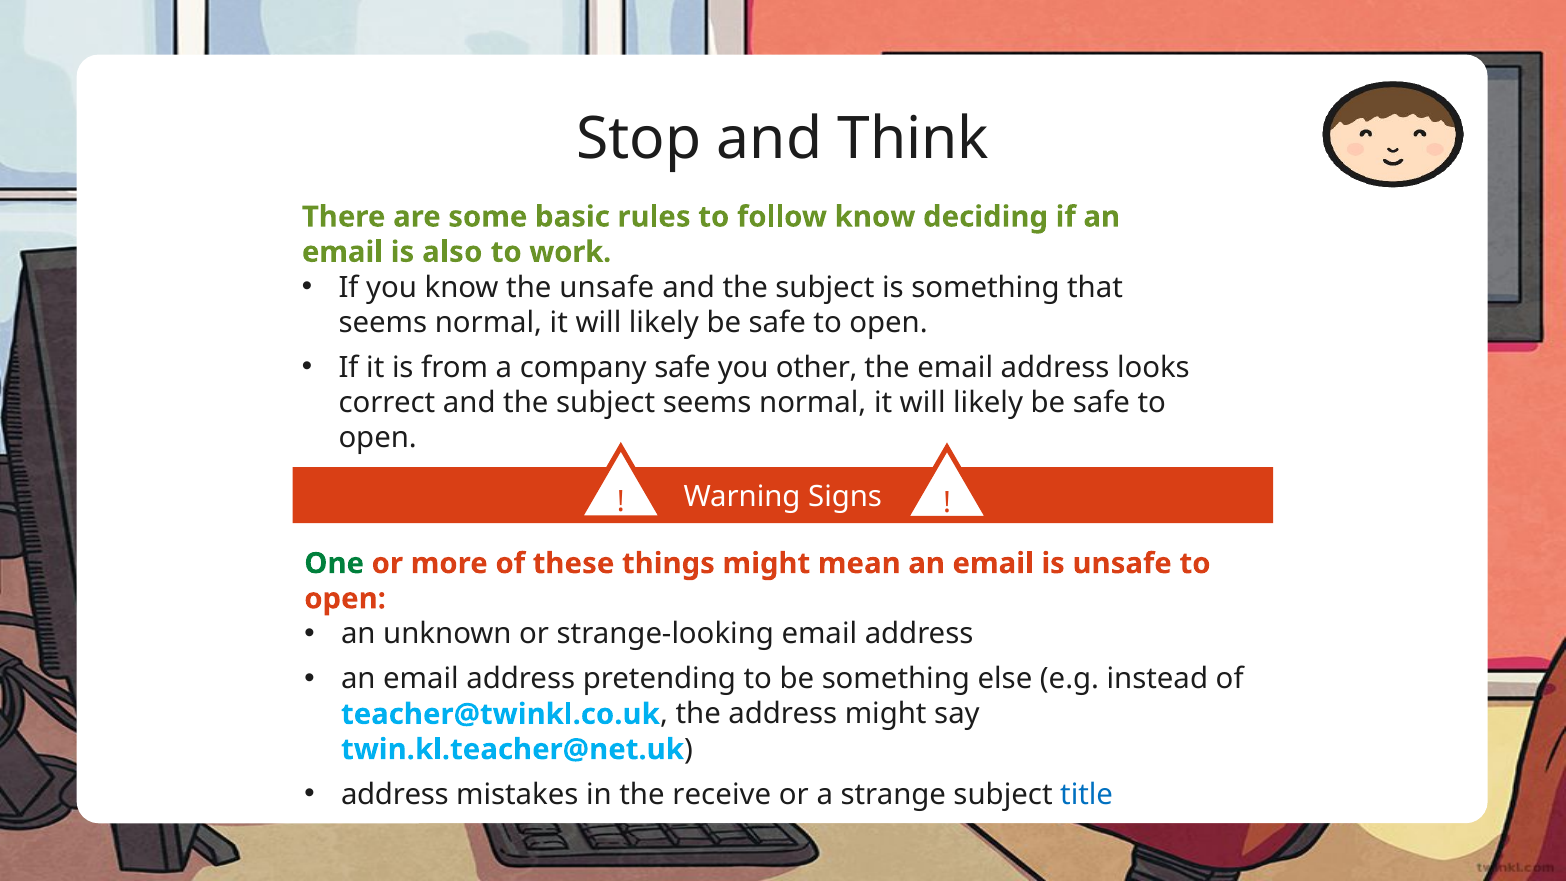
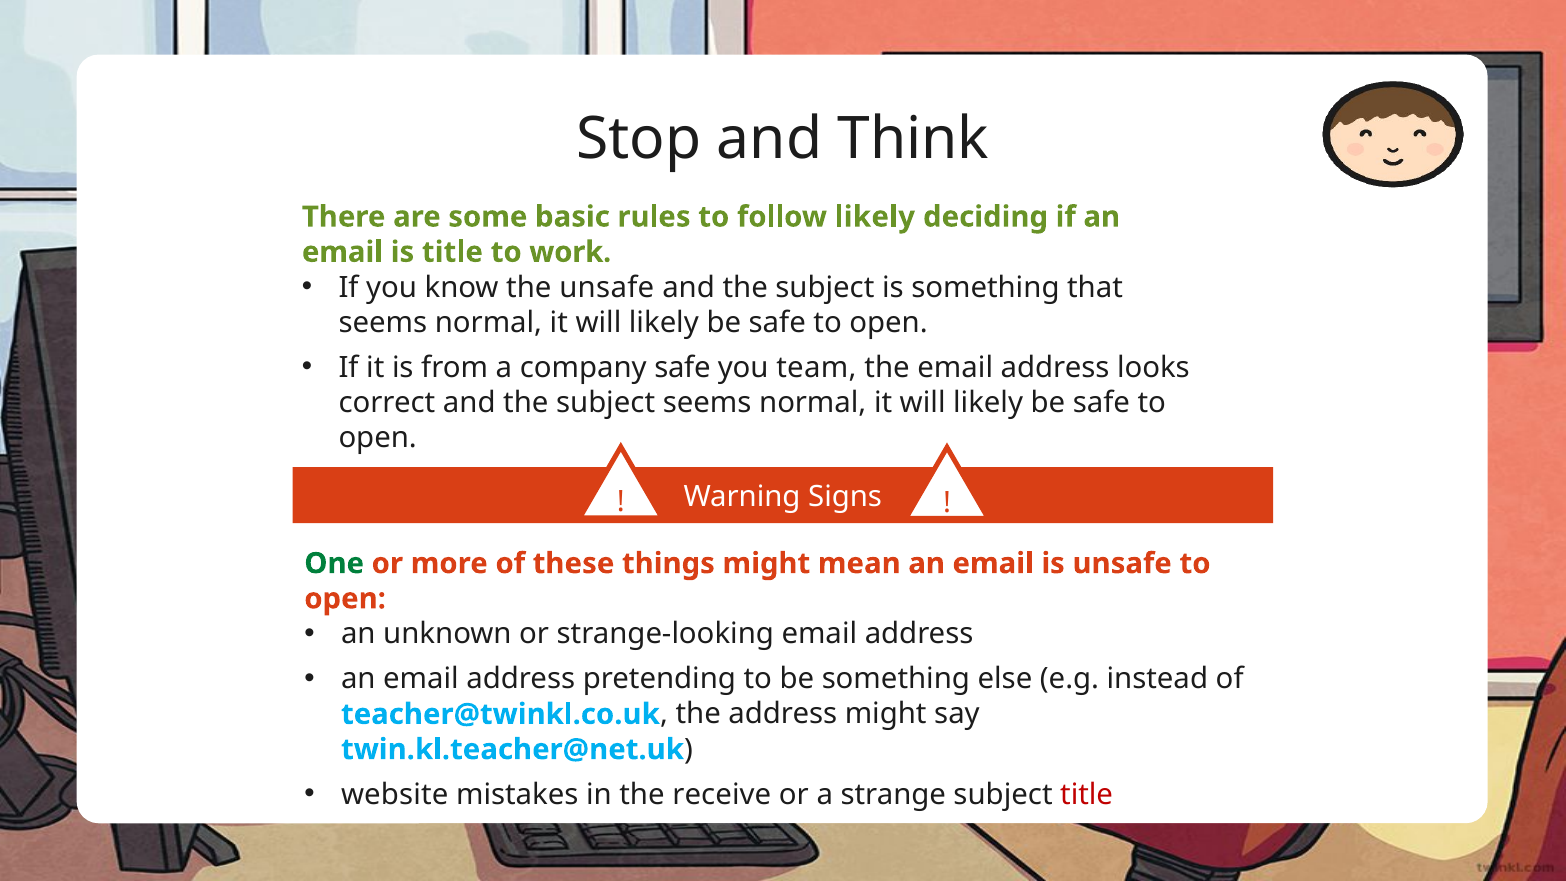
follow know: know -> likely
is also: also -> title
other: other -> team
address at (395, 794): address -> website
title at (1087, 794) colour: blue -> red
